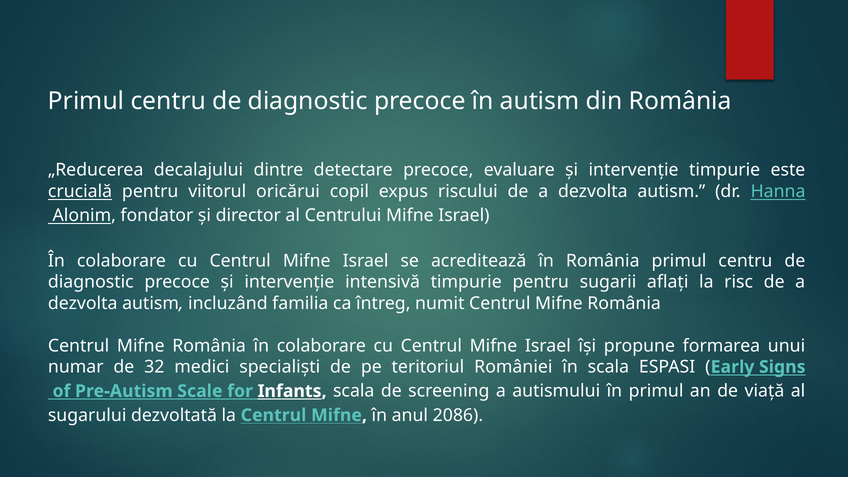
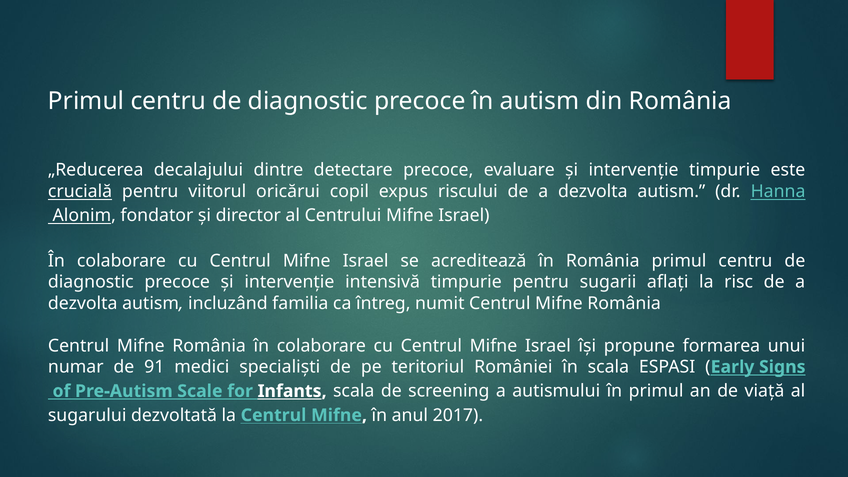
32: 32 -> 91
2086: 2086 -> 2017
